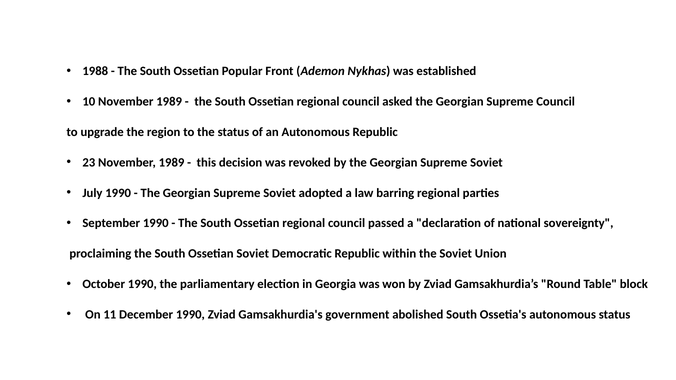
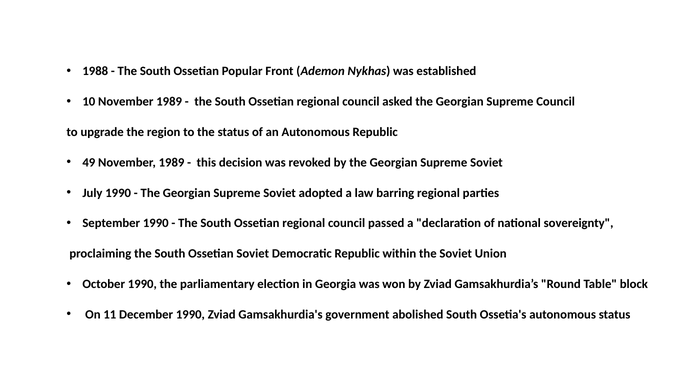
23: 23 -> 49
